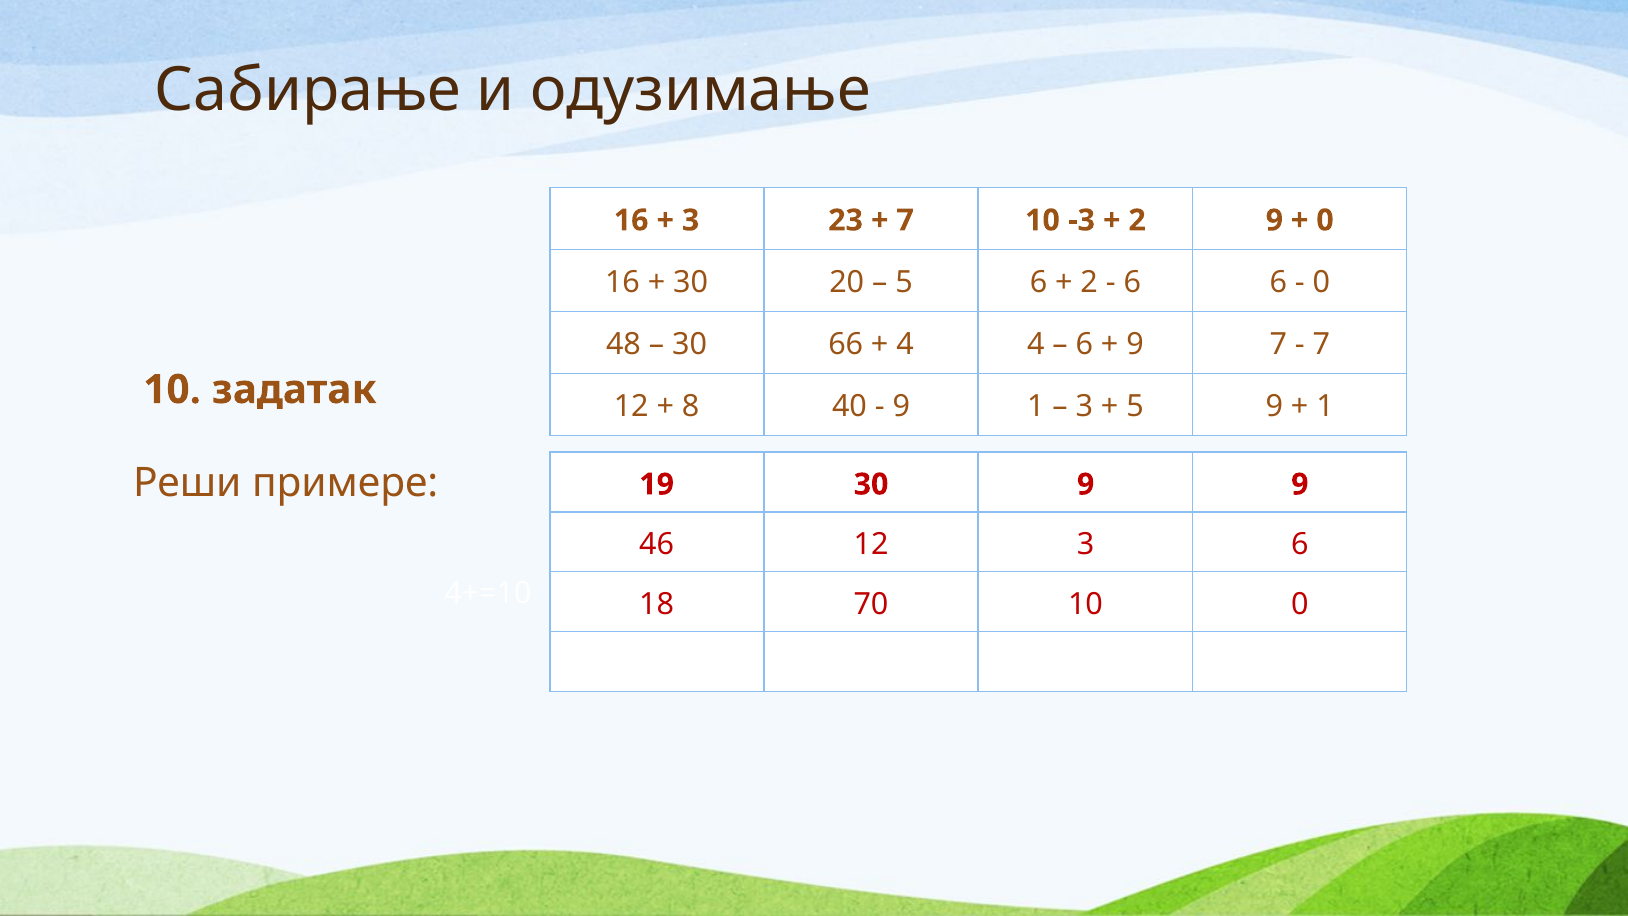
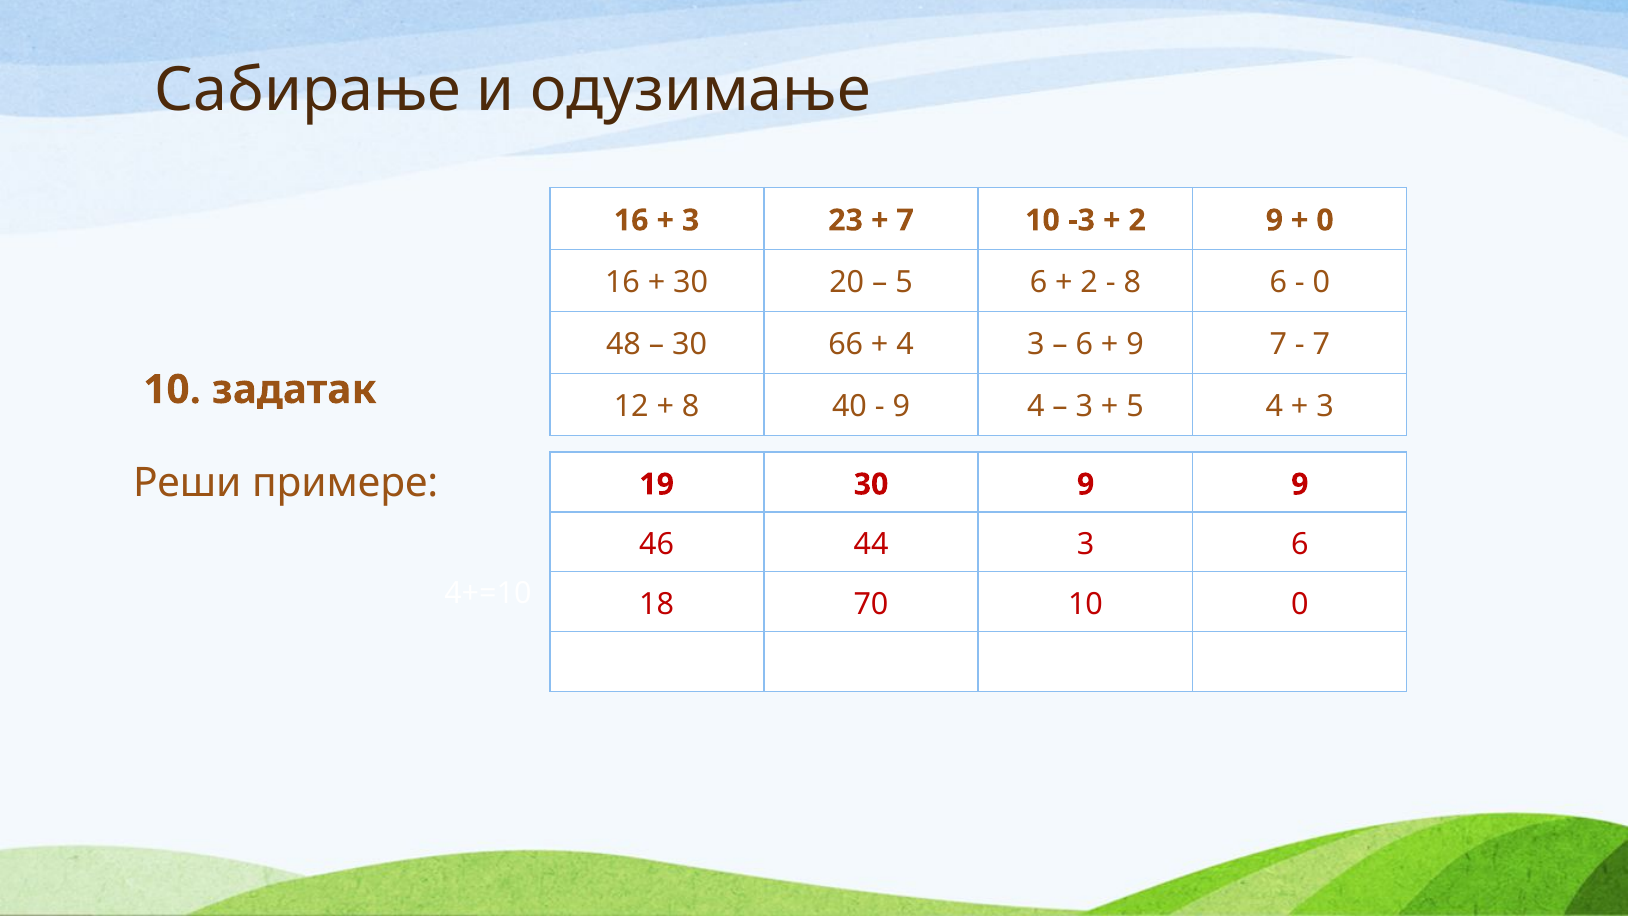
6 at (1132, 282): 6 -> 8
4 4: 4 -> 3
9 1: 1 -> 4
5 9: 9 -> 4
1 at (1325, 406): 1 -> 3
46 12: 12 -> 44
